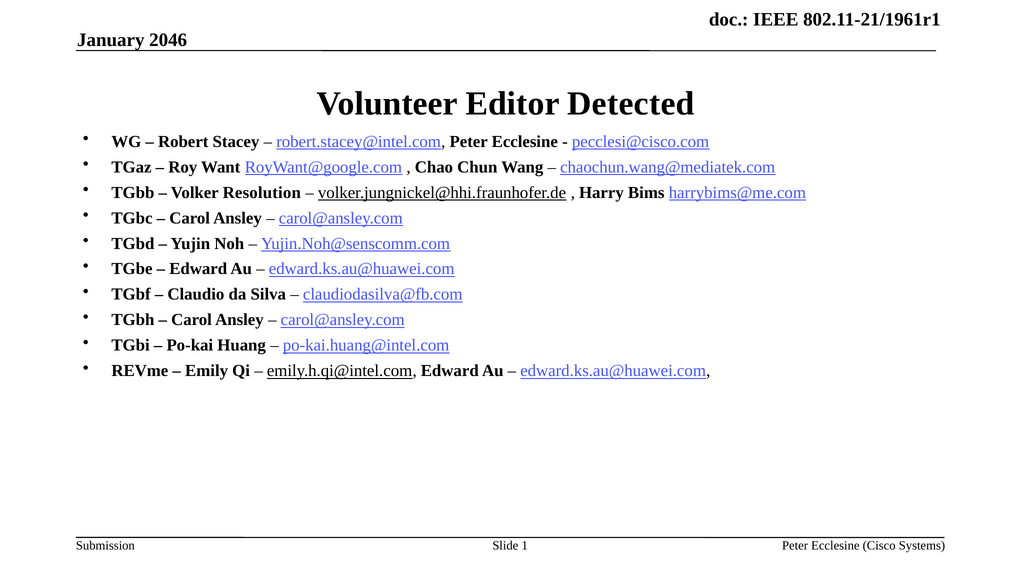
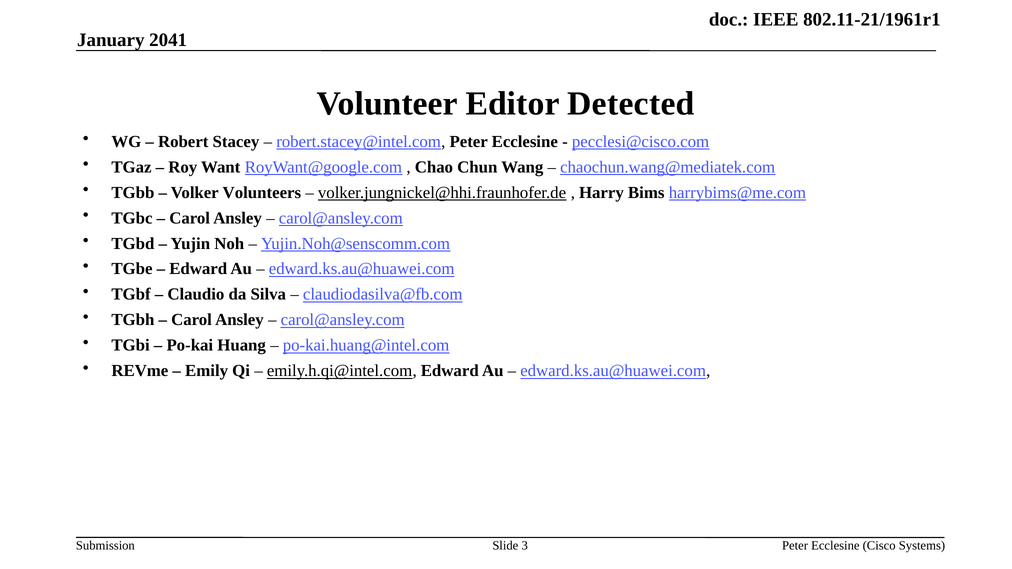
2046: 2046 -> 2041
Resolution: Resolution -> Volunteers
1: 1 -> 3
